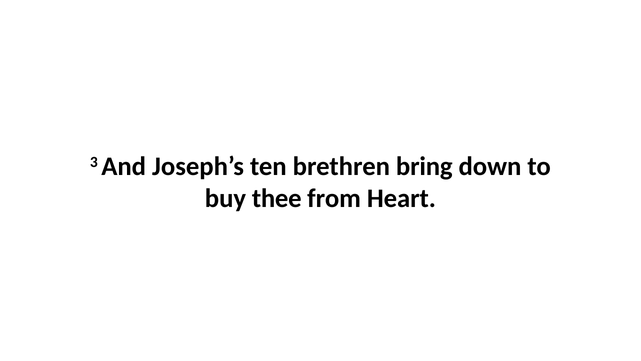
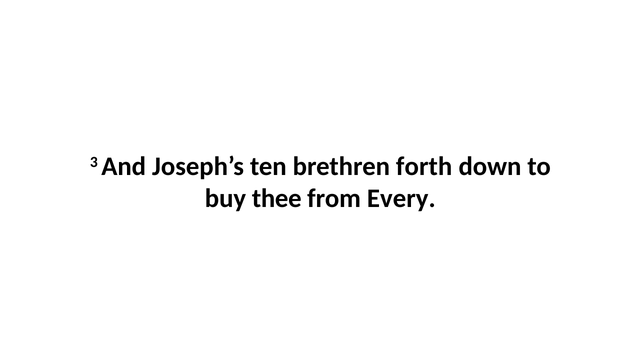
bring: bring -> forth
Heart: Heart -> Every
